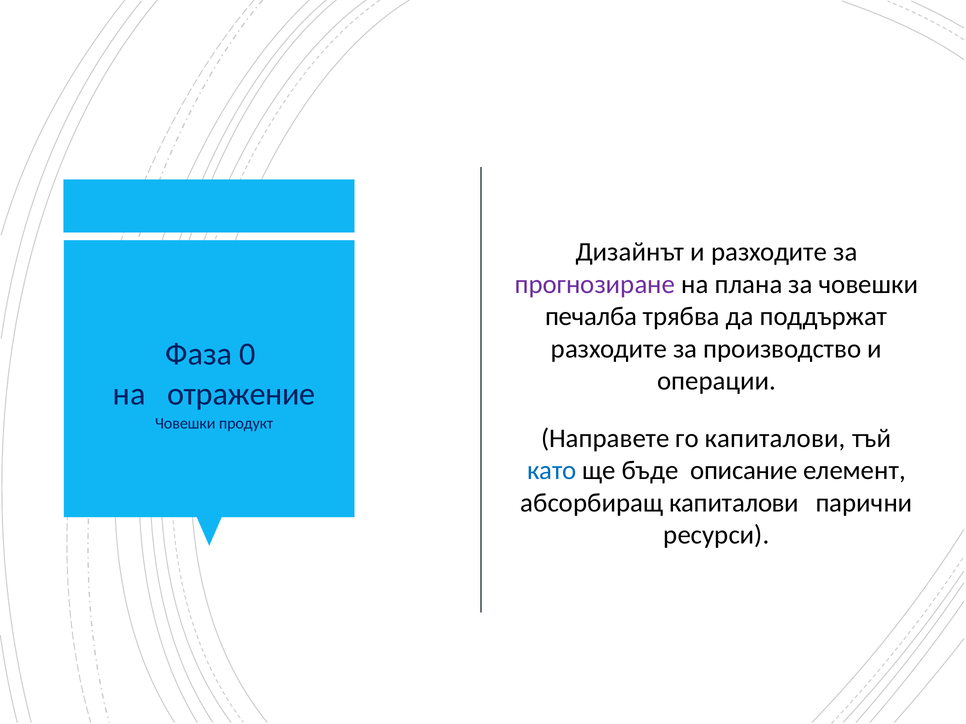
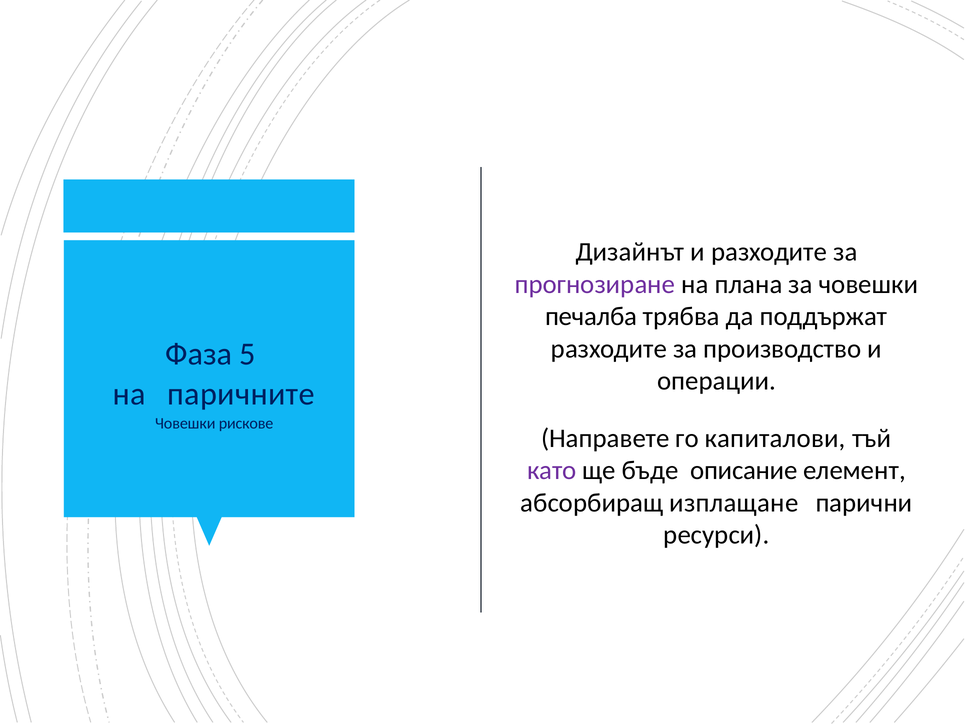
0: 0 -> 5
отражение: отражение -> паричните
продукт: продукт -> рискове
като colour: blue -> purple
абсорбиращ капиталови: капиталови -> изплащане
